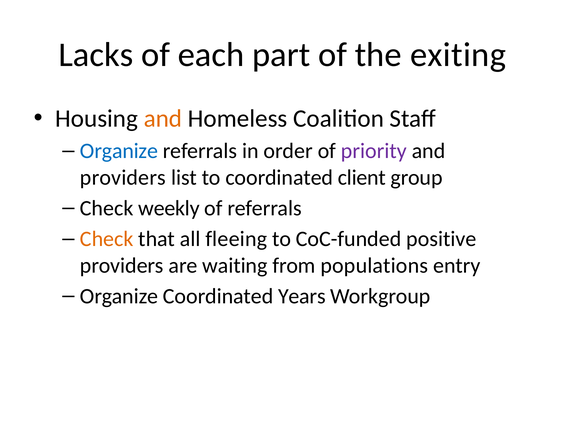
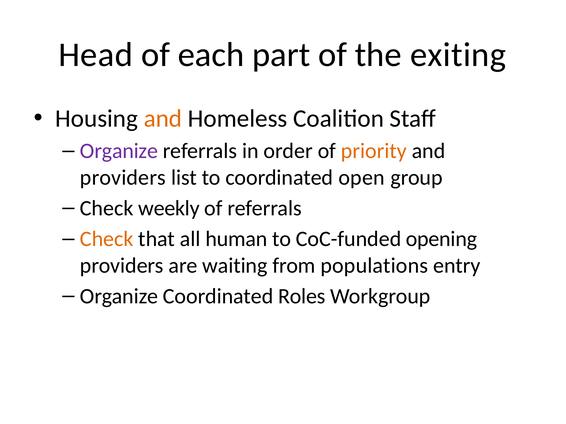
Lacks: Lacks -> Head
Organize at (119, 151) colour: blue -> purple
priority colour: purple -> orange
client: client -> open
fleeing: fleeing -> human
positive: positive -> opening
Years: Years -> Roles
